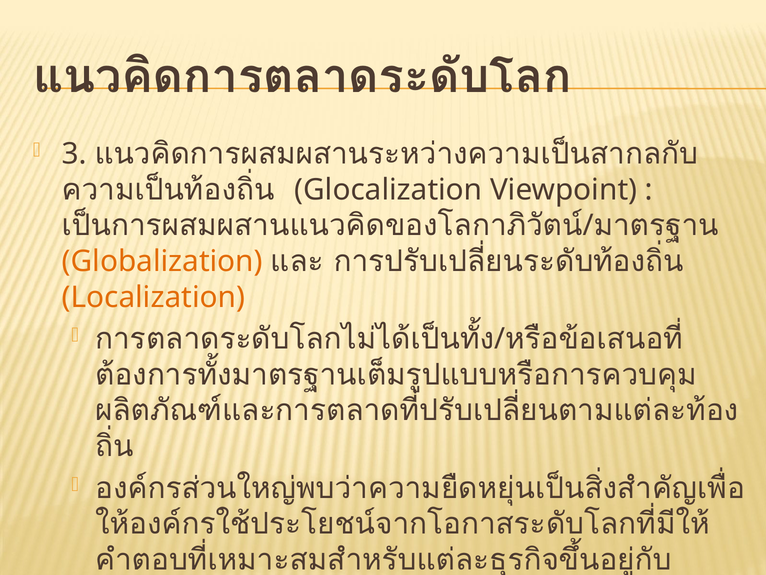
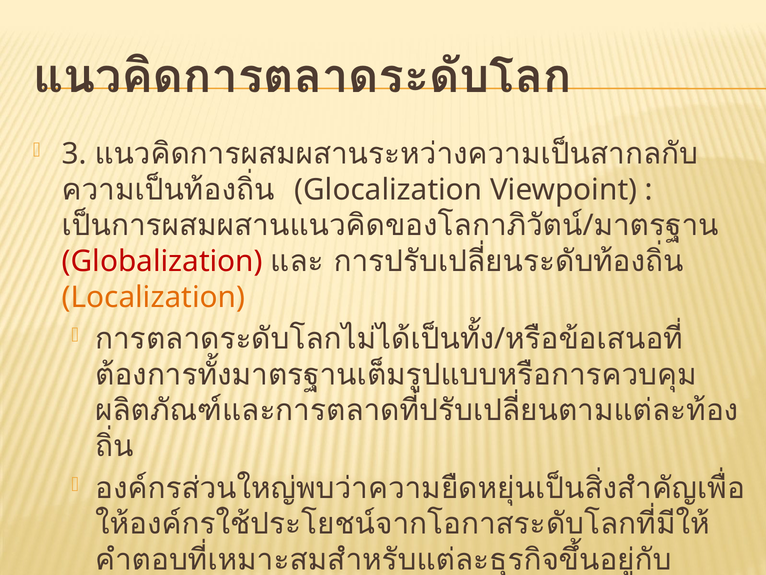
Globalization colour: orange -> red
